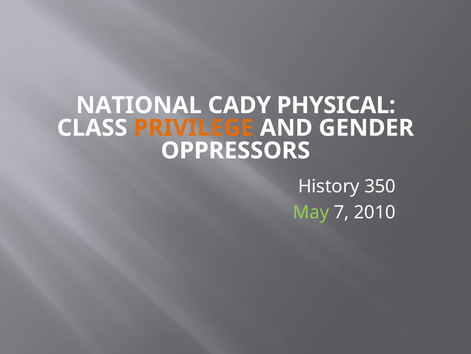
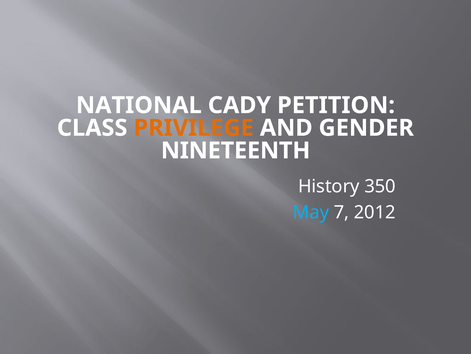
PHYSICAL: PHYSICAL -> PETITION
OPPRESSORS: OPPRESSORS -> NINETEENTH
May colour: light green -> light blue
2010: 2010 -> 2012
